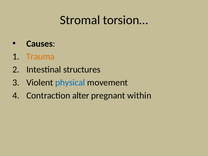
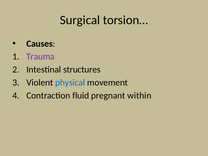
Stromal: Stromal -> Surgical
Trauma colour: orange -> purple
alter: alter -> fluid
